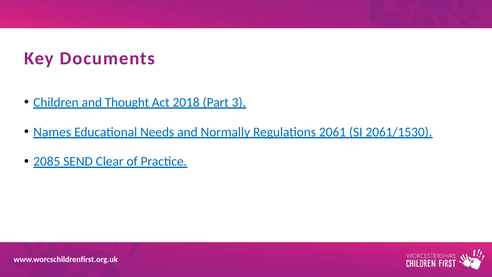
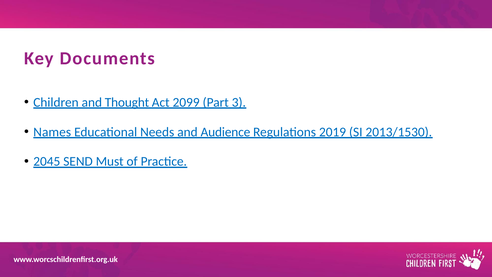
2018: 2018 -> 2099
Normally: Normally -> Audience
2061: 2061 -> 2019
2061/1530: 2061/1530 -> 2013/1530
2085: 2085 -> 2045
Clear: Clear -> Must
